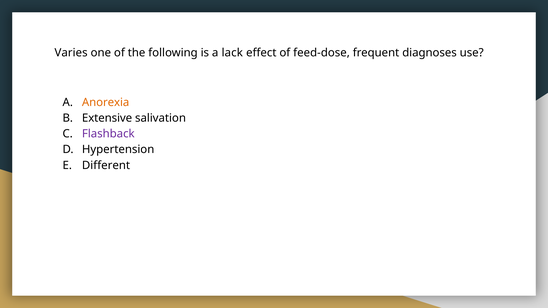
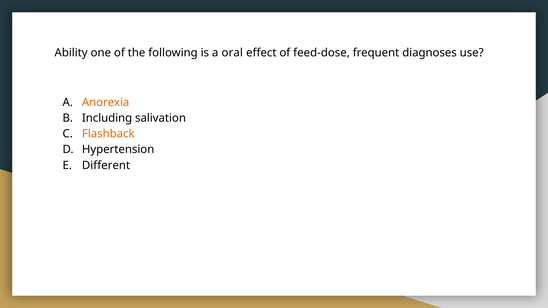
Varies: Varies -> Ability
lack: lack -> oral
Extensive: Extensive -> Including
Flashback colour: purple -> orange
